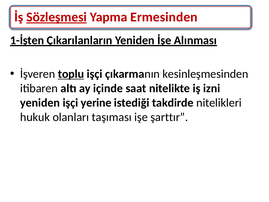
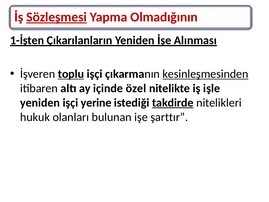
Ermesinden: Ermesinden -> Olmadığının
kesinleşmesinden underline: none -> present
saat: saat -> özel
izni: izni -> işle
takdirde underline: none -> present
taşıması: taşıması -> bulunan
